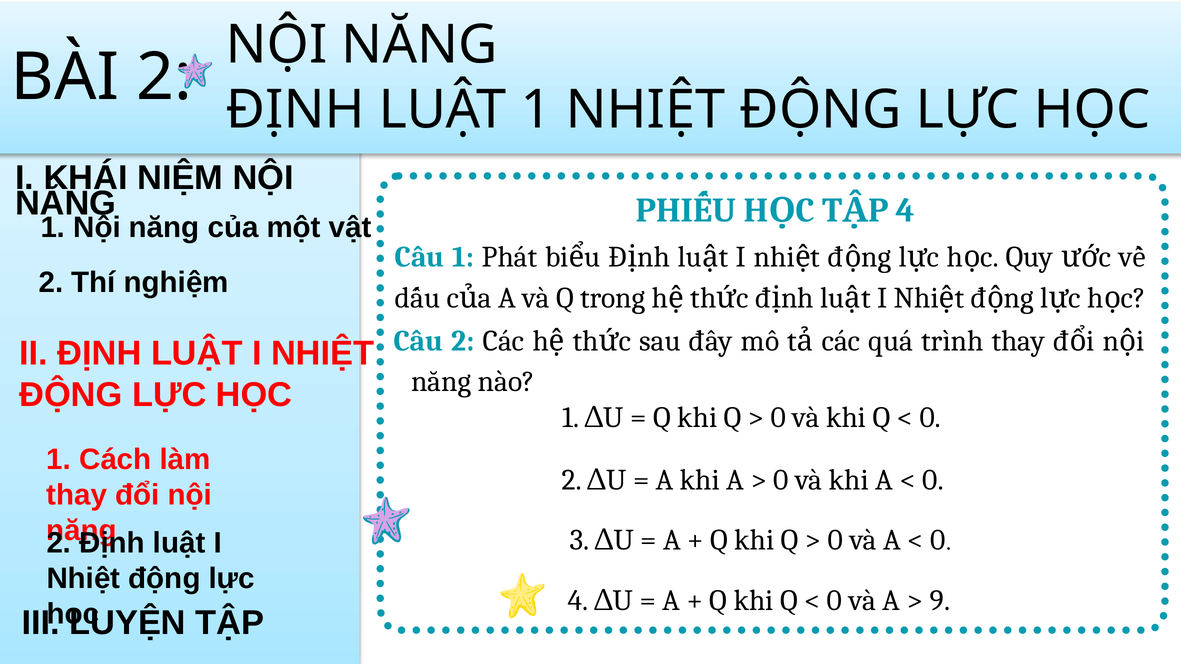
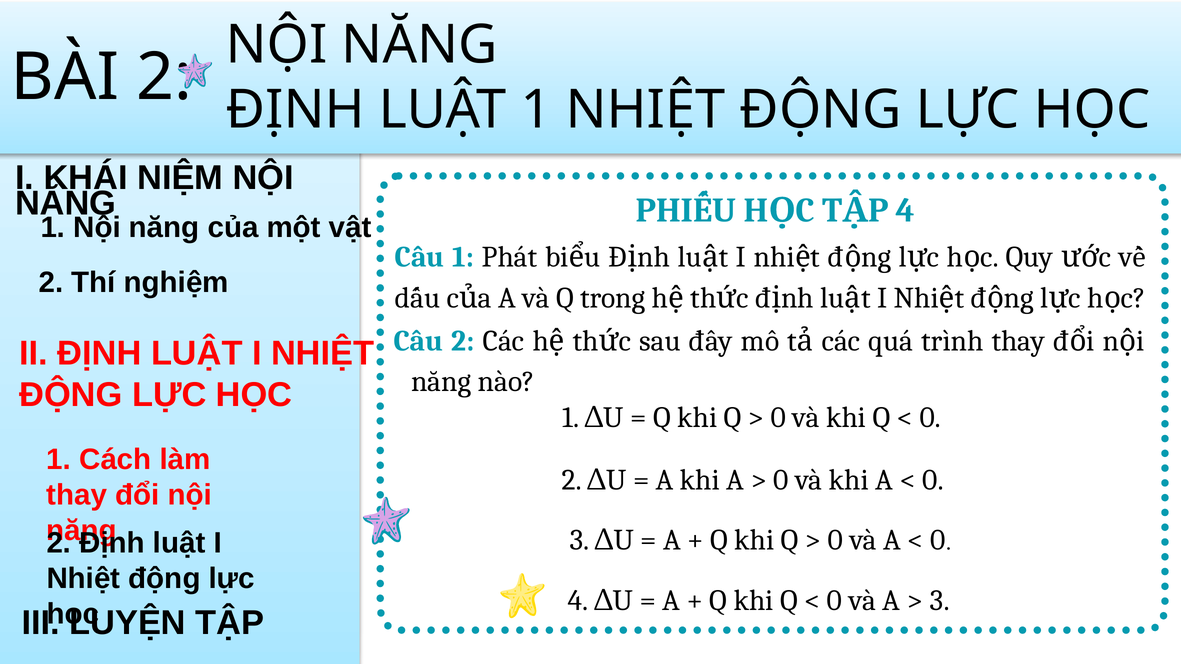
9 at (940, 601): 9 -> 3
